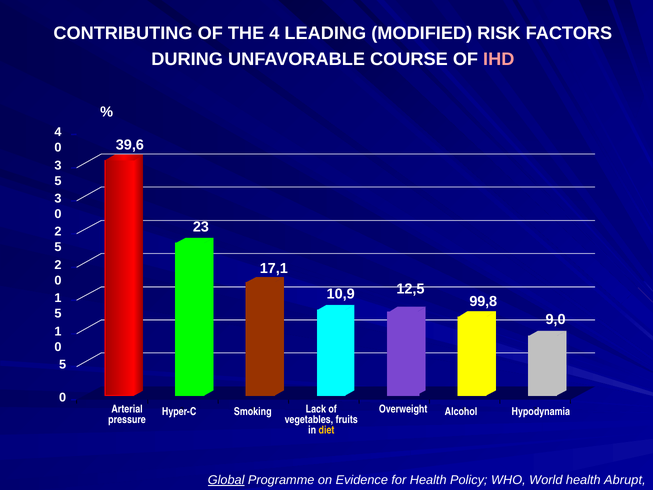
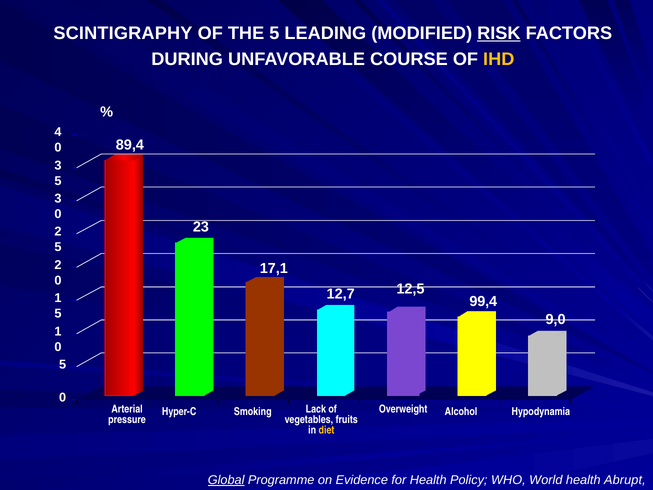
CONTRIBUTING: CONTRIBUTING -> SCINTIGRAPHY
THE 4: 4 -> 5
RISK underline: none -> present
IHD colour: pink -> yellow
39,6: 39,6 -> 89,4
10,9: 10,9 -> 12,7
99,8: 99,8 -> 99,4
